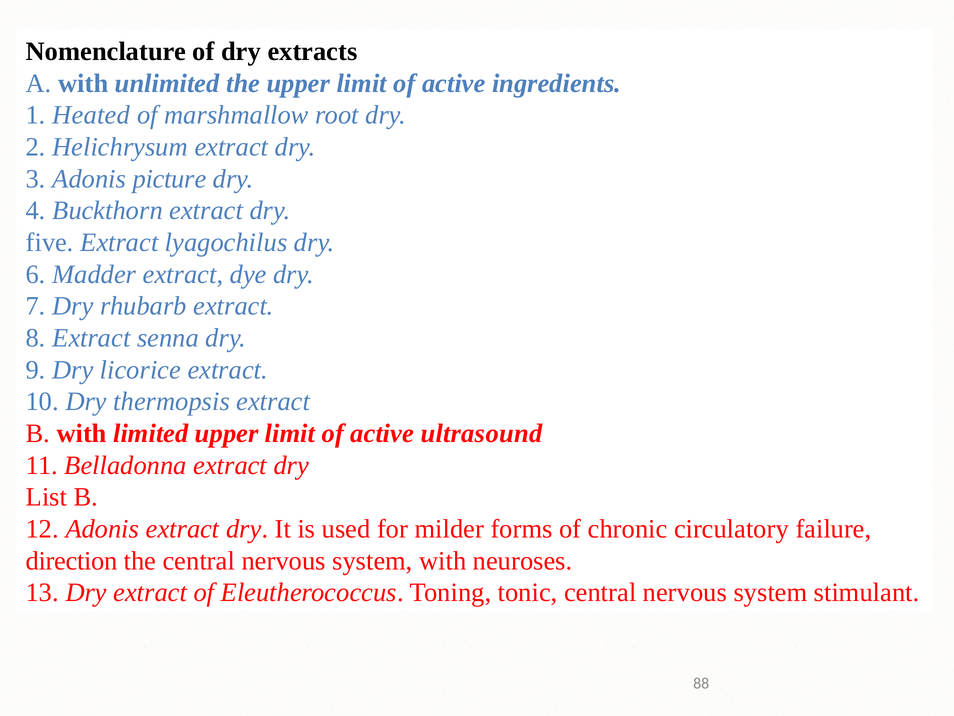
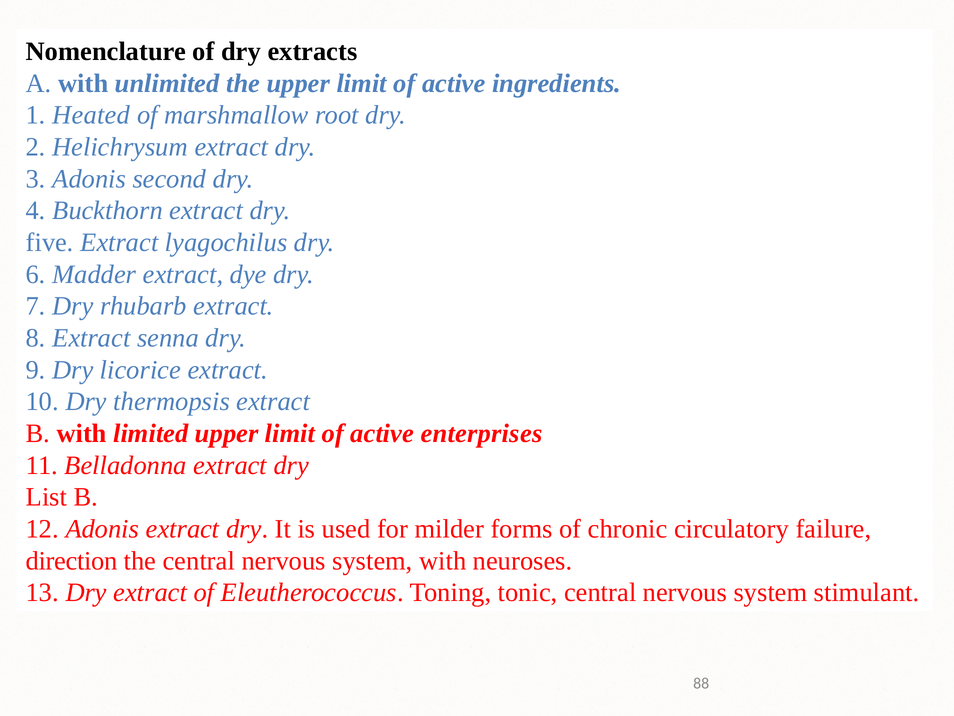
picture: picture -> second
ultrasound: ultrasound -> enterprises
